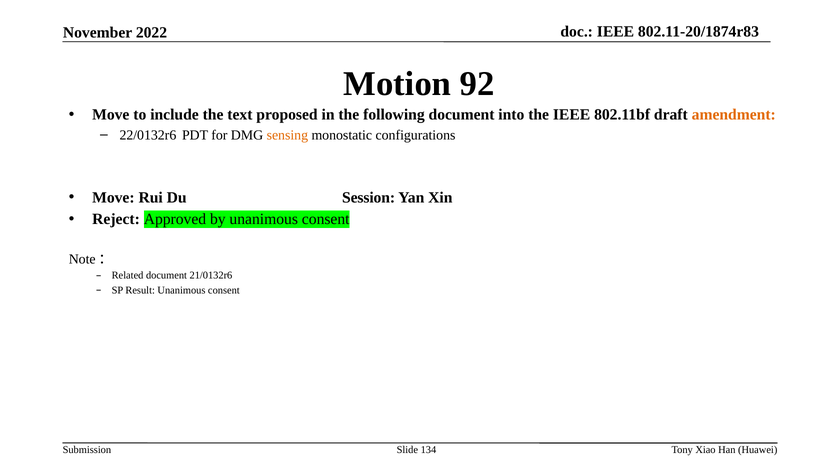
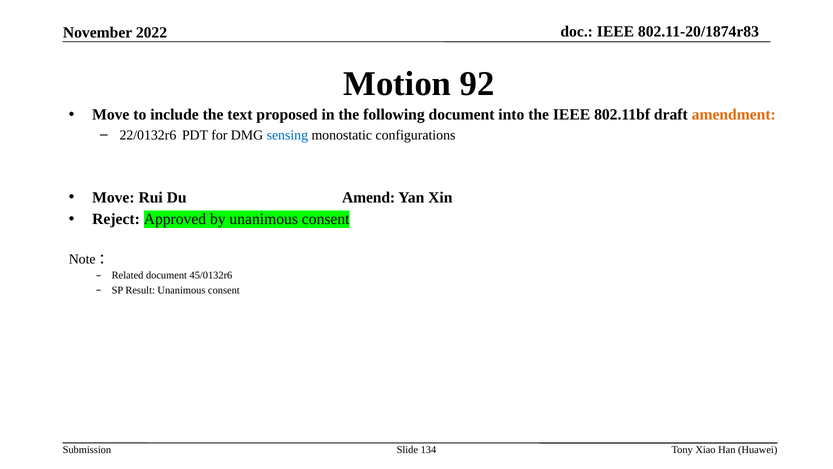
sensing colour: orange -> blue
Session: Session -> Amend
21/0132r6: 21/0132r6 -> 45/0132r6
